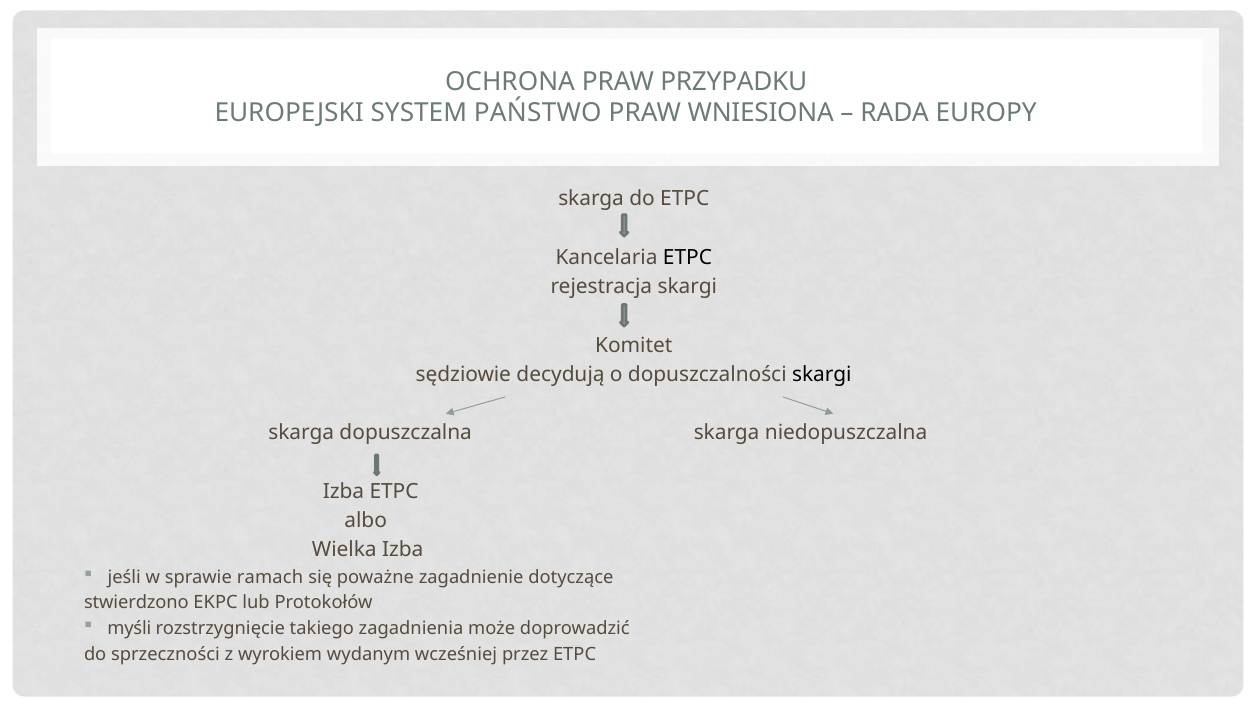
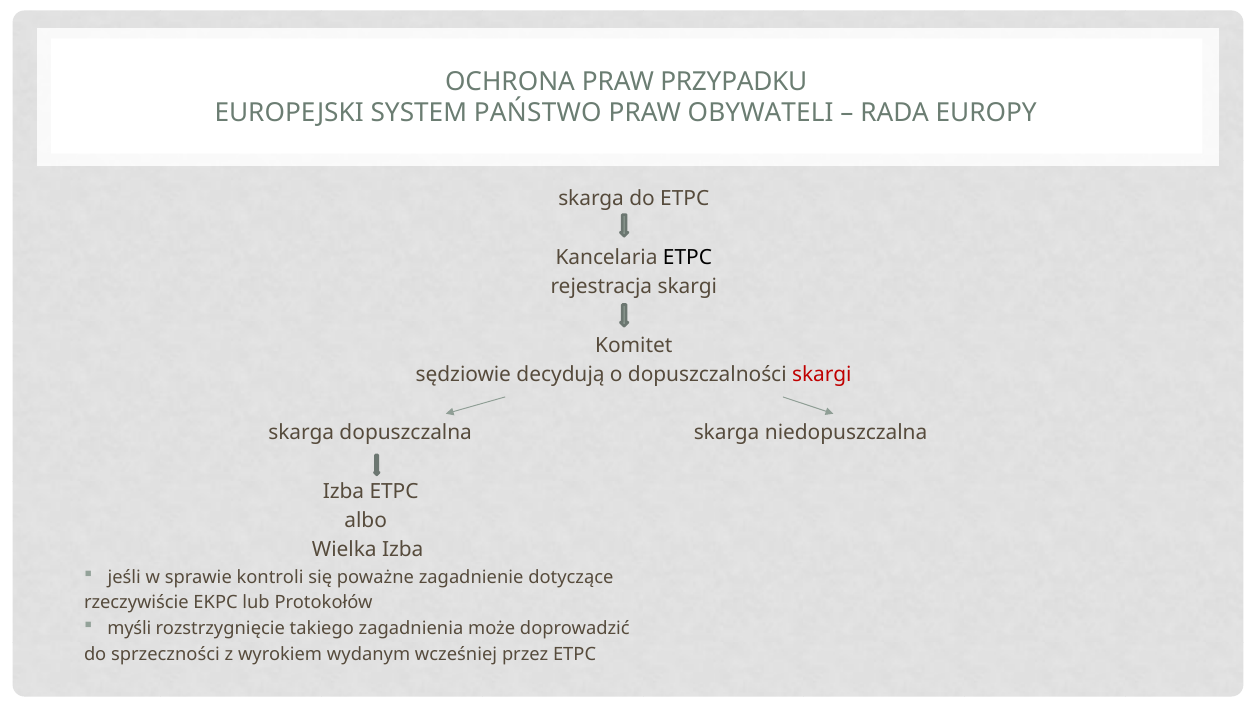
WNIESIONA: WNIESIONA -> OBYWATELI
skargi at (822, 375) colour: black -> red
ramach: ramach -> kontroli
stwierdzono: stwierdzono -> rzeczywiście
